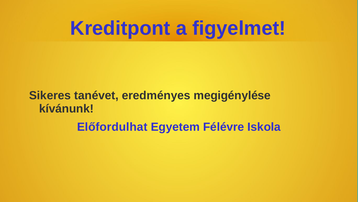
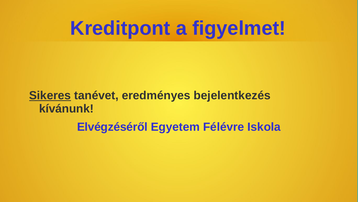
Sikeres underline: none -> present
megigénylése: megigénylése -> bejelentkezés
Előfordulhat: Előfordulhat -> Elvégzéséről
